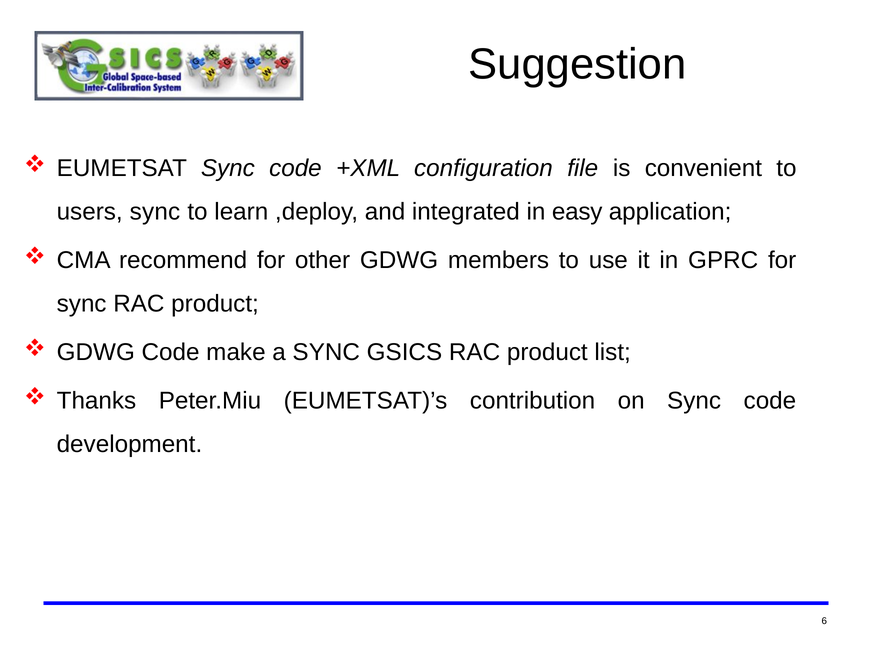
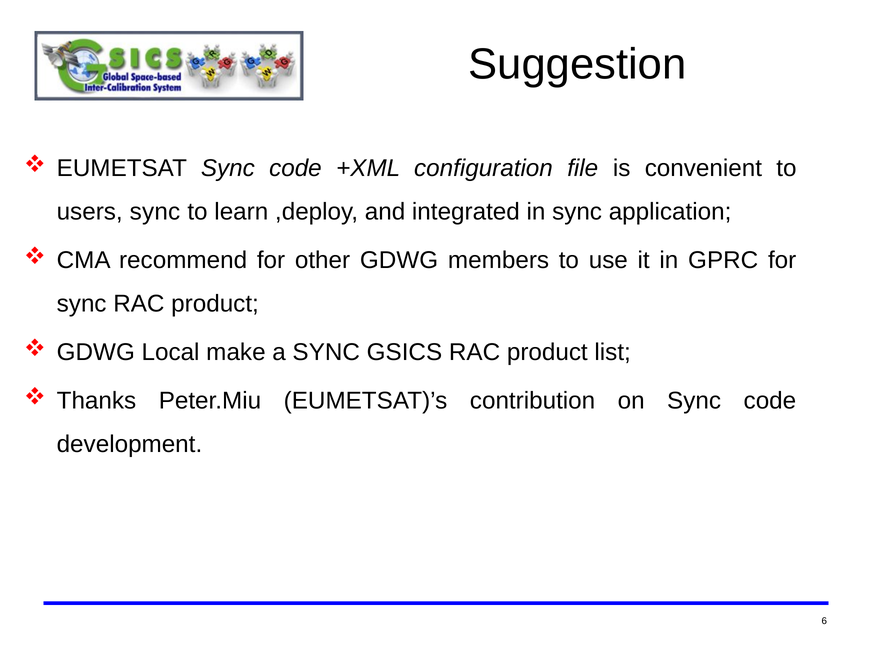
in easy: easy -> sync
GDWG Code: Code -> Local
